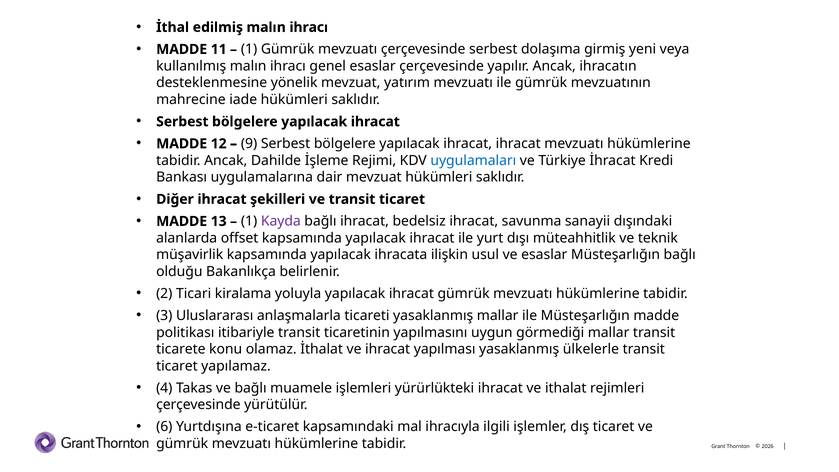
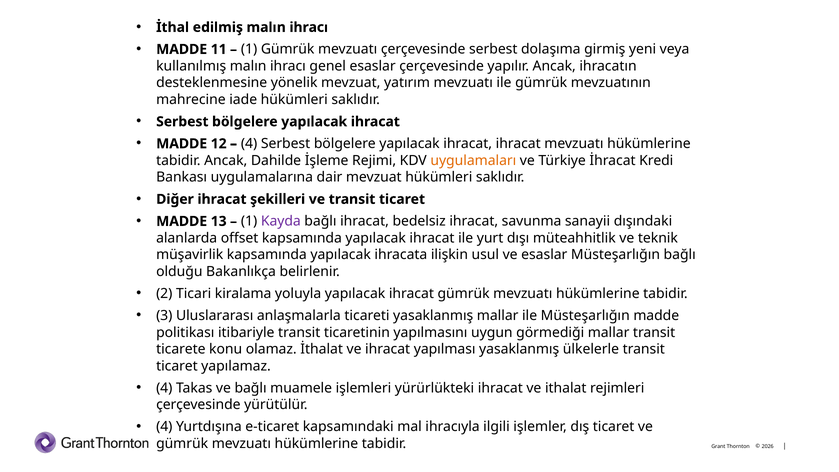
9 at (249, 144): 9 -> 4
uygulamaları colour: blue -> orange
6 at (164, 427): 6 -> 4
